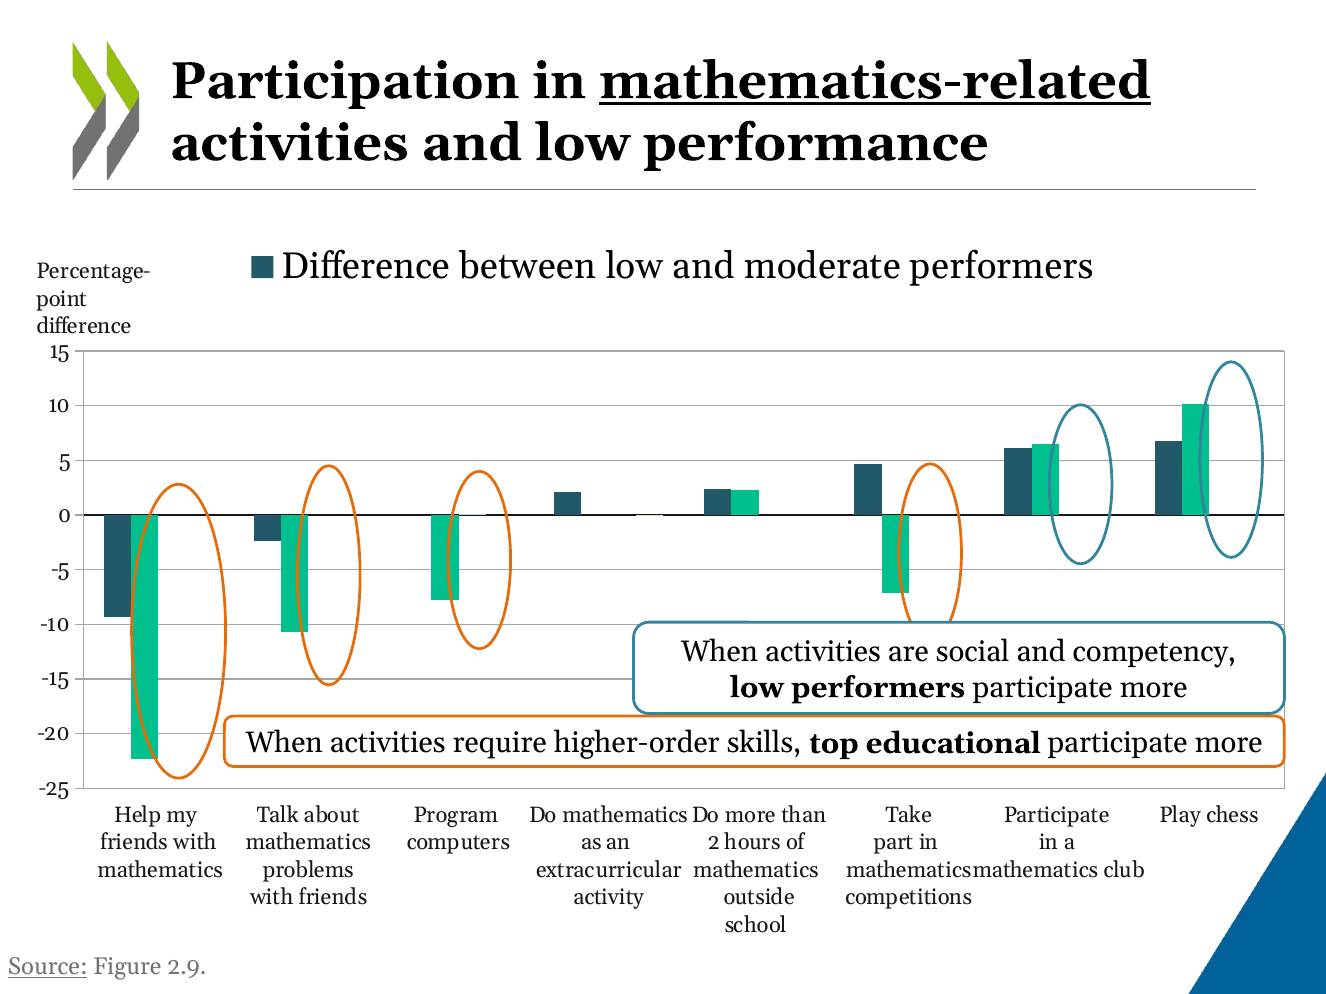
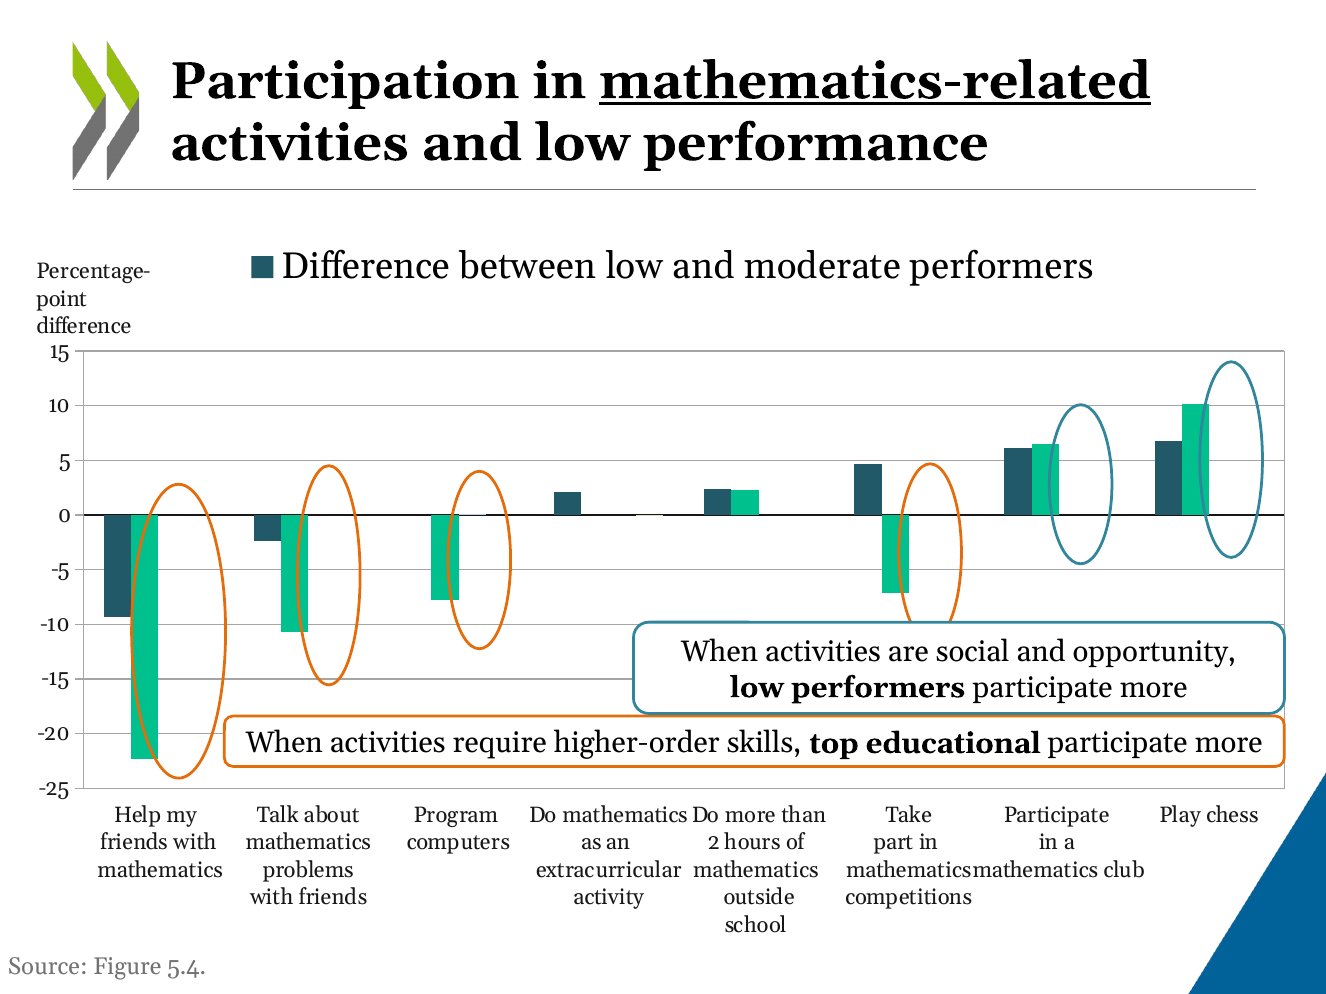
competency: competency -> opportunity
Source underline: present -> none
2.9: 2.9 -> 5.4
